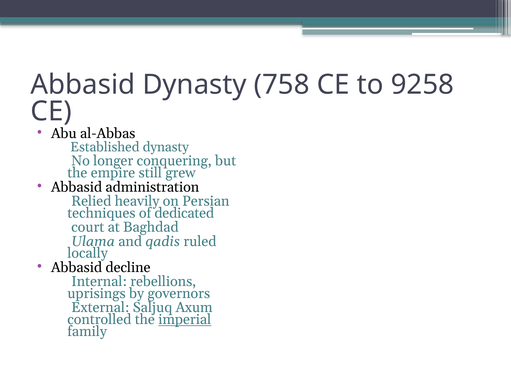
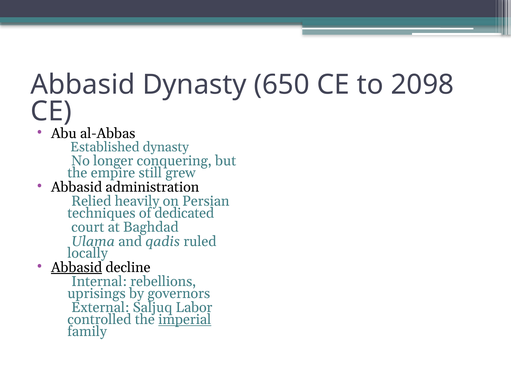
758: 758 -> 650
9258: 9258 -> 2098
Abbasid at (77, 267) underline: none -> present
Axum: Axum -> Labor
